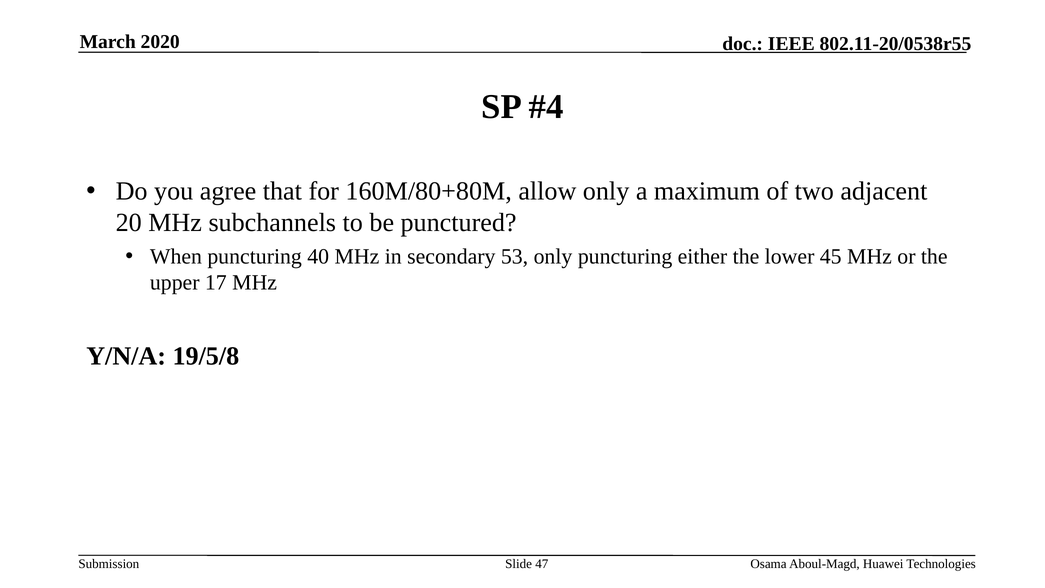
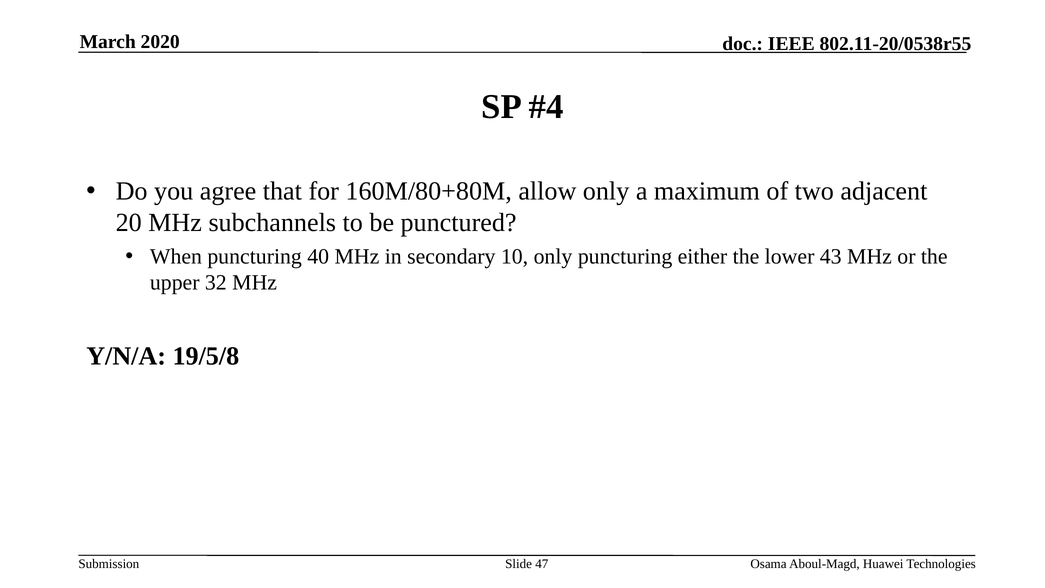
53: 53 -> 10
45: 45 -> 43
17: 17 -> 32
